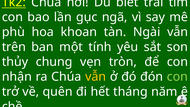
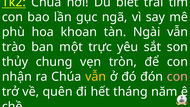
trên: trên -> trào
tính: tính -> trực
con at (177, 77) colour: light green -> pink
